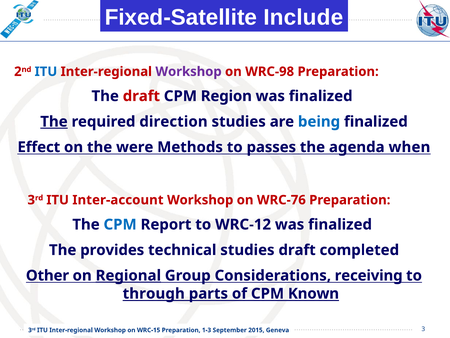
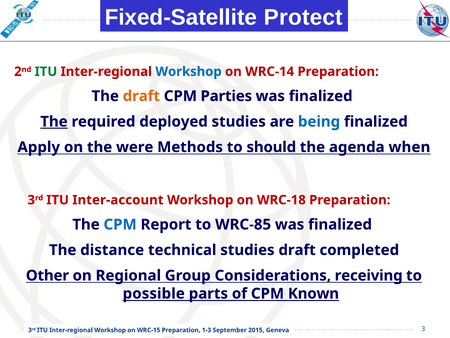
Include: Include -> Protect
ITU at (46, 71) colour: blue -> green
Workshop at (189, 71) colour: purple -> blue
WRC-98: WRC-98 -> WRC-14
draft at (141, 96) colour: red -> orange
Region: Region -> Parties
direction: direction -> deployed
Effect: Effect -> Apply
passes: passes -> should
WRC-76: WRC-76 -> WRC-18
WRC-12: WRC-12 -> WRC-85
provides: provides -> distance
Regional underline: present -> none
through: through -> possible
